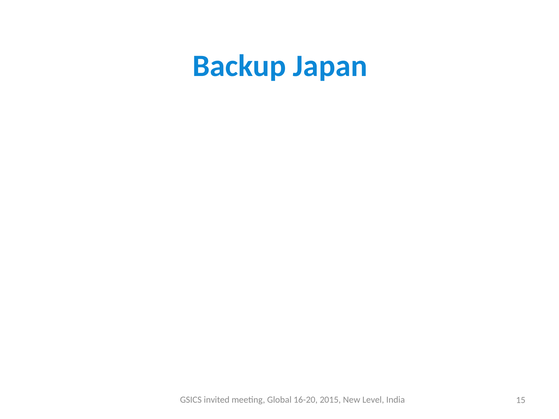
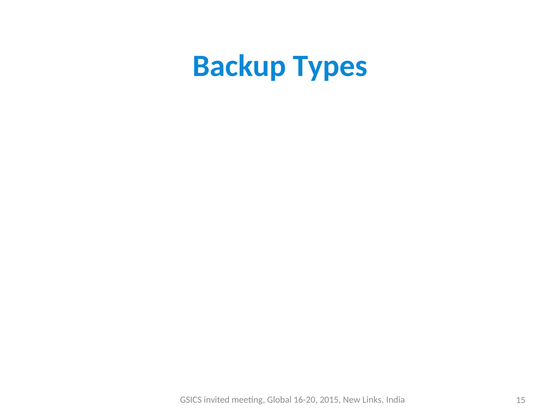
Japan: Japan -> Types
Level: Level -> Links
